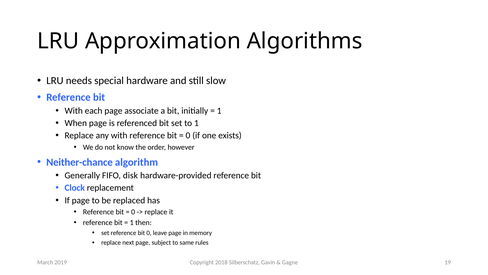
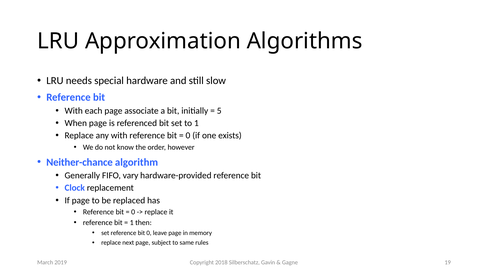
1 at (219, 110): 1 -> 5
disk: disk -> vary
